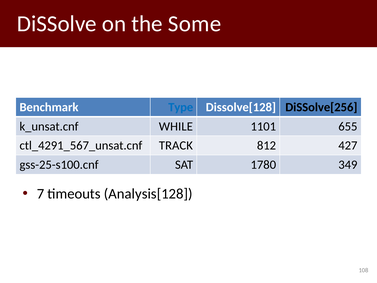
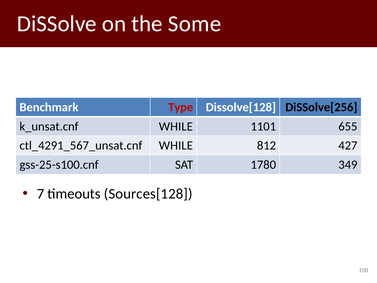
Type colour: blue -> red
TRACK at (176, 145): TRACK -> WHILE
Analysis[128: Analysis[128 -> Sources[128
